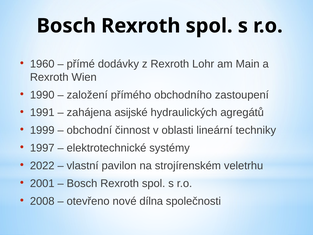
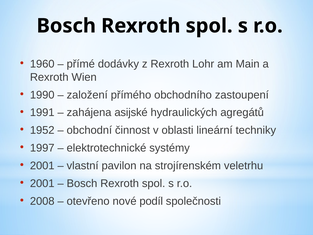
1999: 1999 -> 1952
2022 at (42, 166): 2022 -> 2001
dílna: dílna -> podíl
